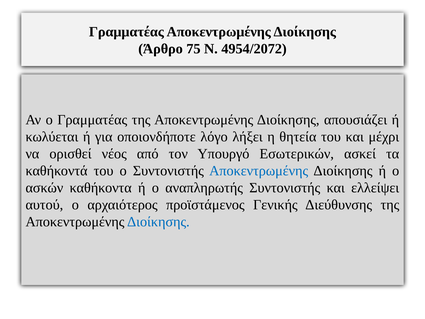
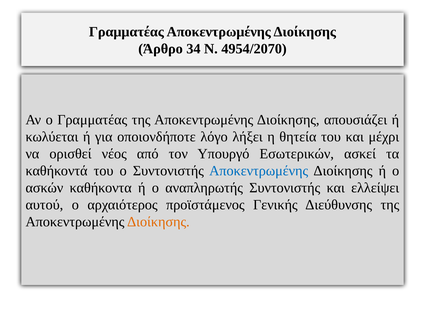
75: 75 -> 34
4954/2072: 4954/2072 -> 4954/2070
Διοίκησης at (158, 222) colour: blue -> orange
